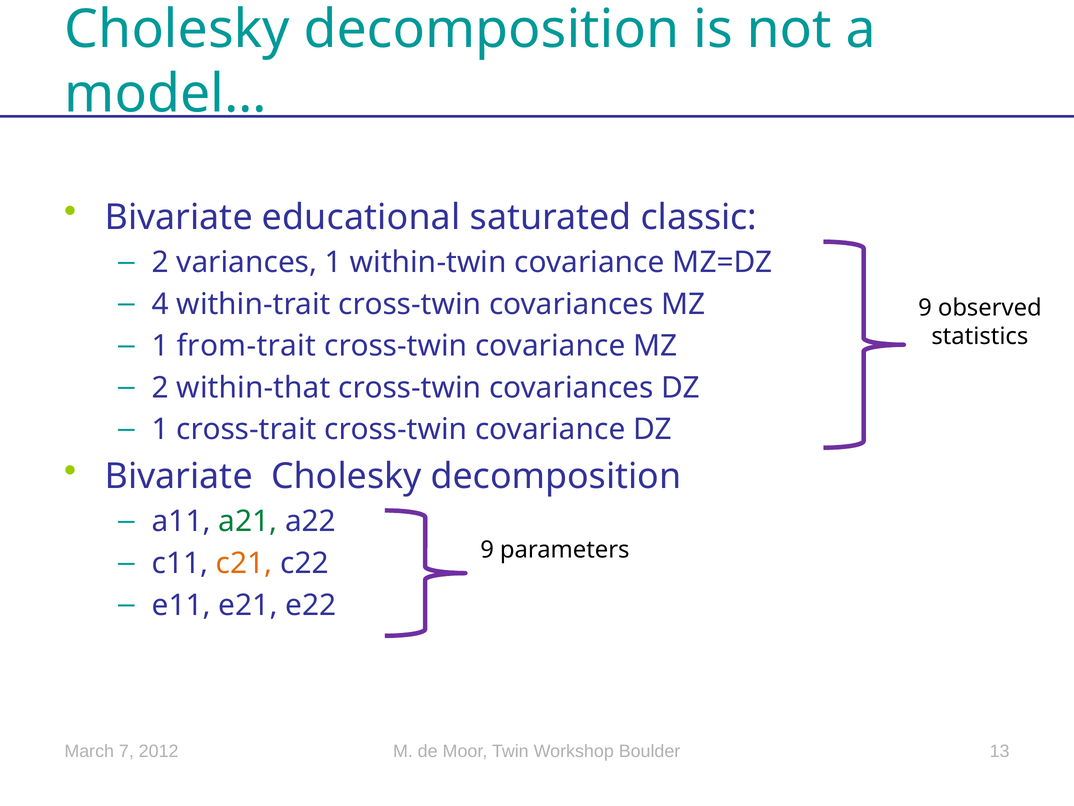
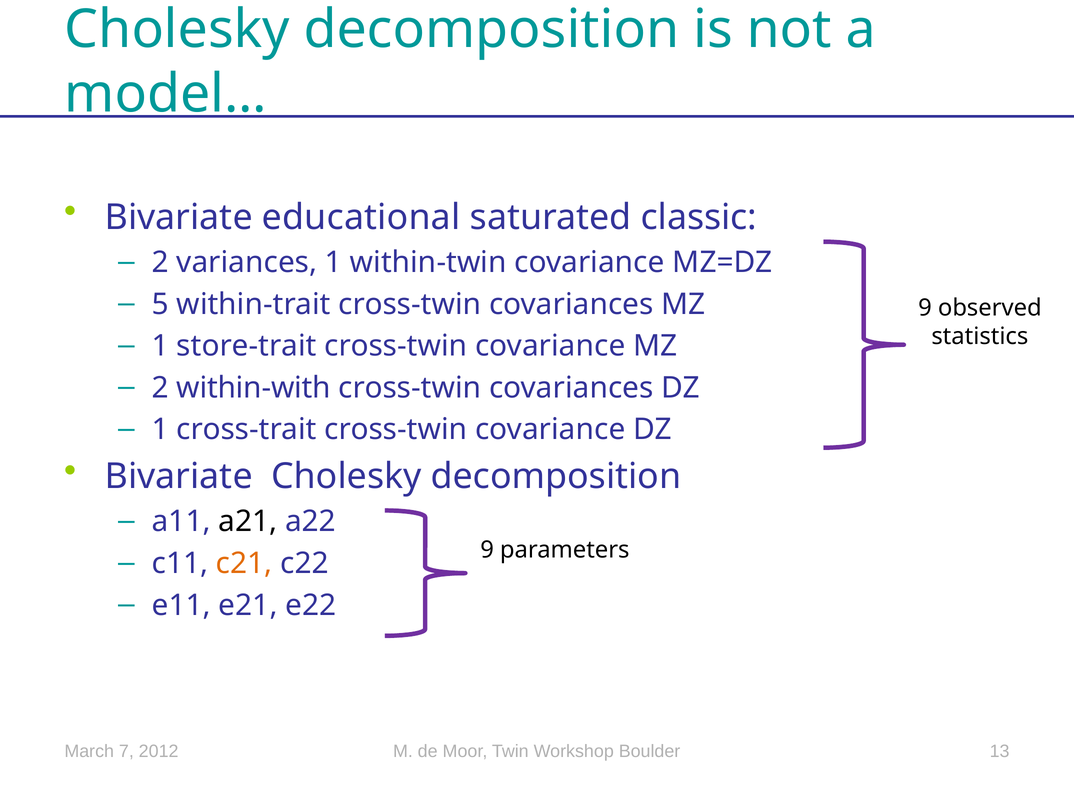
4: 4 -> 5
from-trait: from-trait -> store-trait
within-that: within-that -> within-with
a21 colour: green -> black
